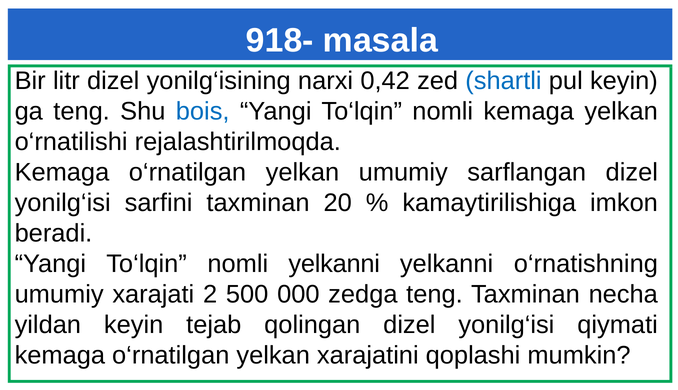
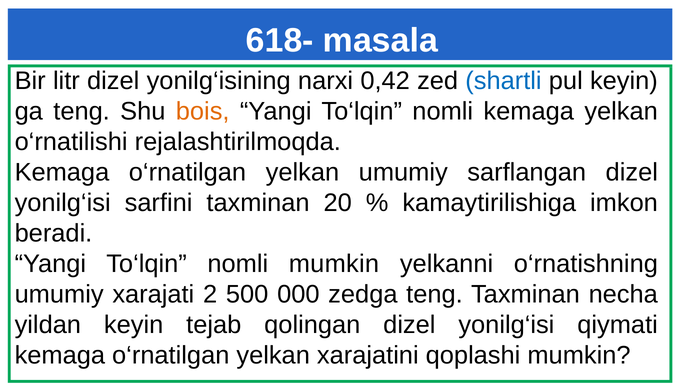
918-: 918- -> 618-
bois colour: blue -> orange
nomli yelkanni: yelkanni -> mumkin
